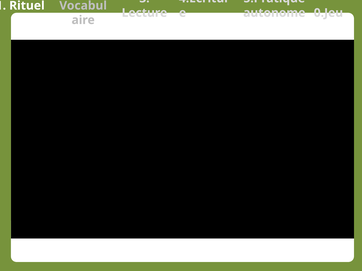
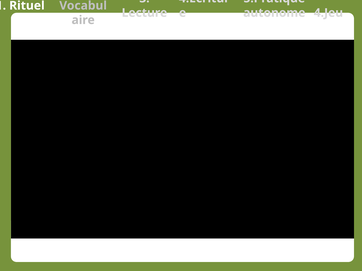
0.Jeu: 0.Jeu -> 4.Jeu
